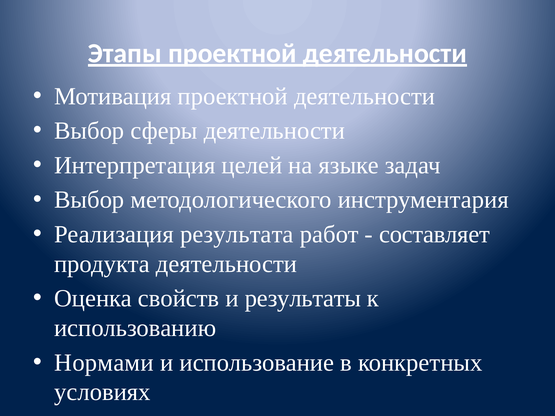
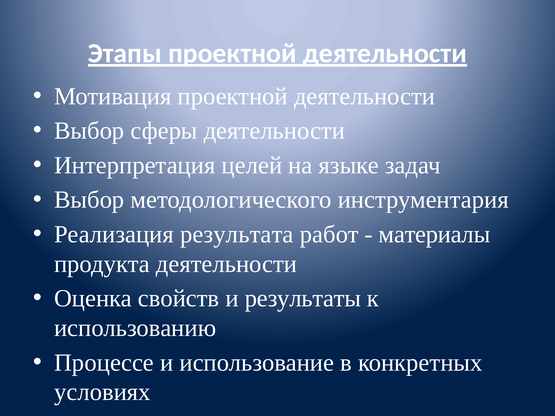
составляет: составляет -> материалы
Нормами: Нормами -> Процессе
